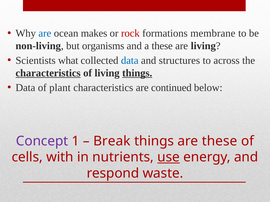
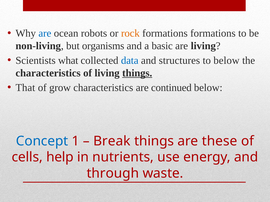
makes: makes -> robots
rock colour: red -> orange
formations membrane: membrane -> formations
a these: these -> basic
to across: across -> below
characteristics at (48, 73) underline: present -> none
Data at (25, 88): Data -> That
plant: plant -> grow
Concept colour: purple -> blue
with: with -> help
use underline: present -> none
respond: respond -> through
